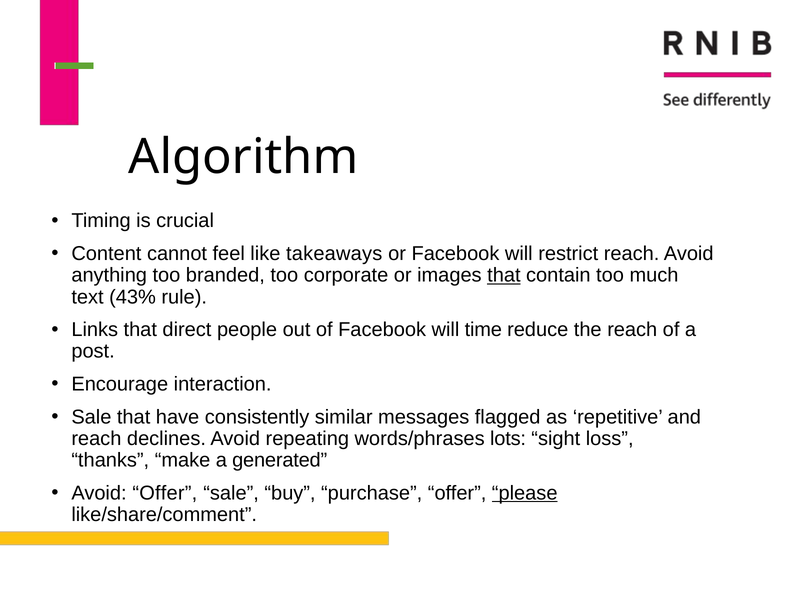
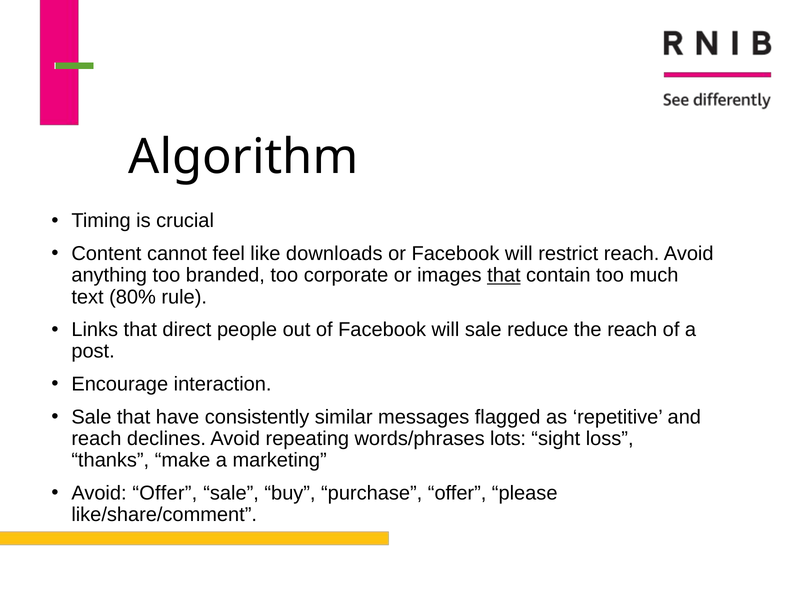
takeaways: takeaways -> downloads
43%: 43% -> 80%
will time: time -> sale
generated: generated -> marketing
please underline: present -> none
